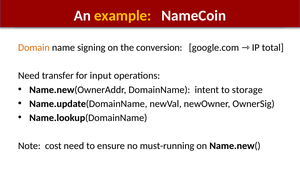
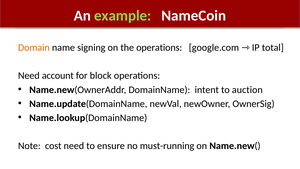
example colour: yellow -> light green
the conversion: conversion -> operations
transfer: transfer -> account
input: input -> block
storage: storage -> auction
